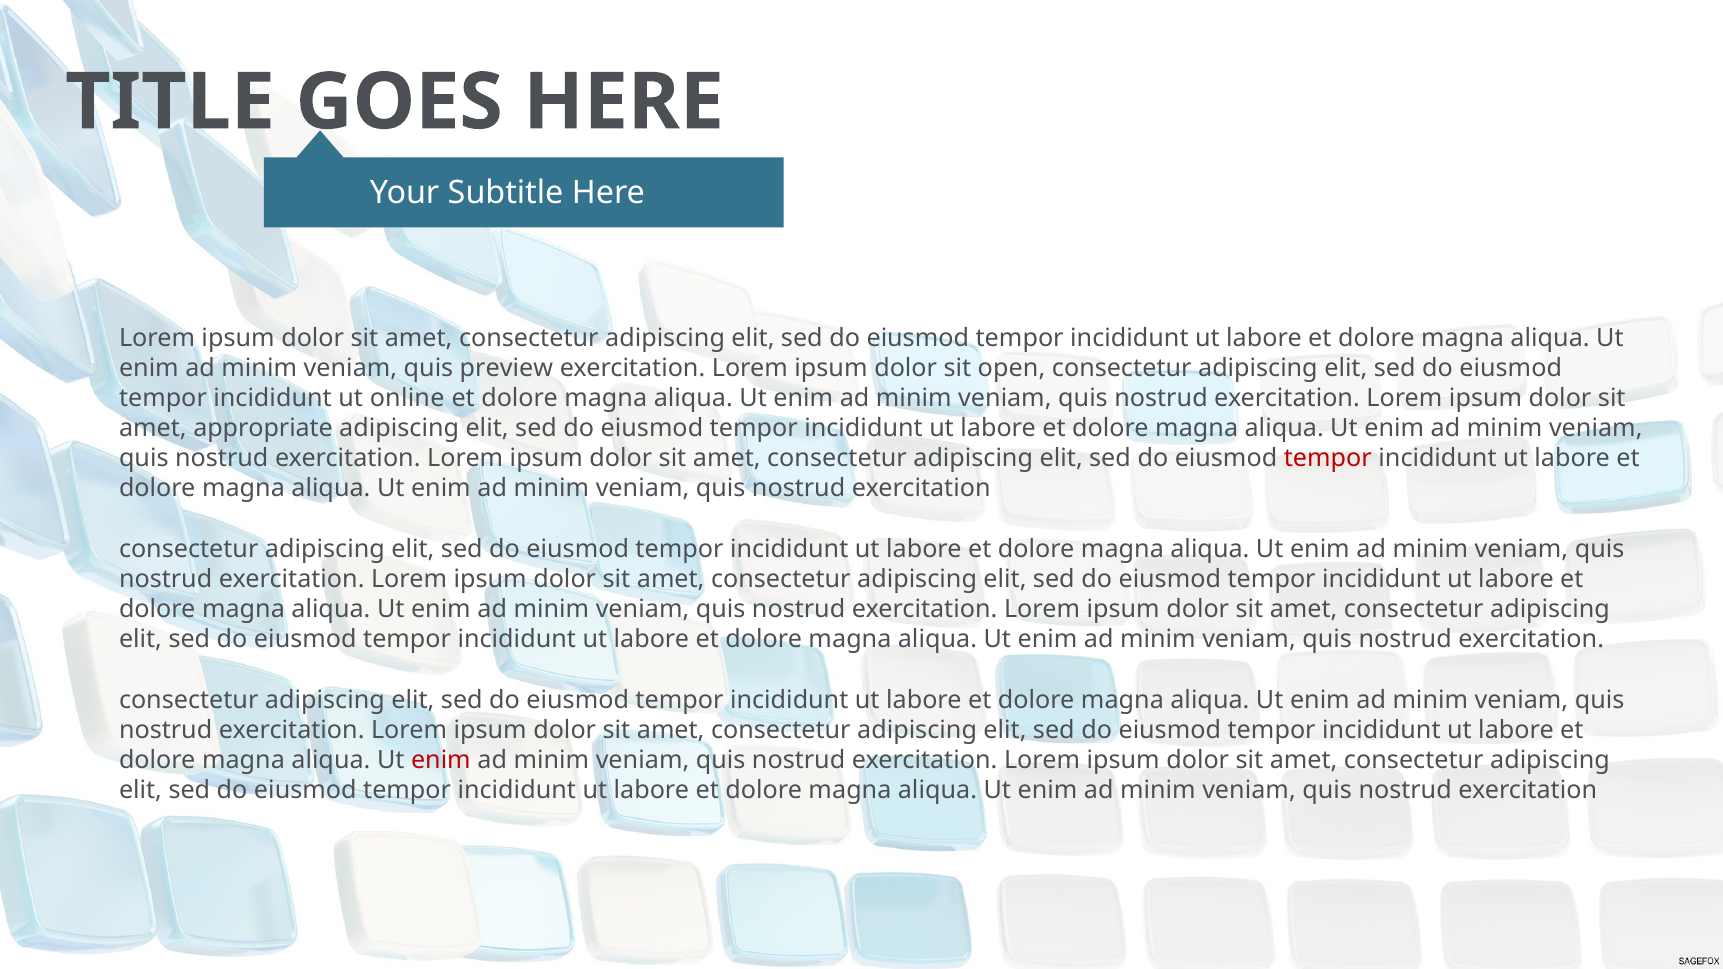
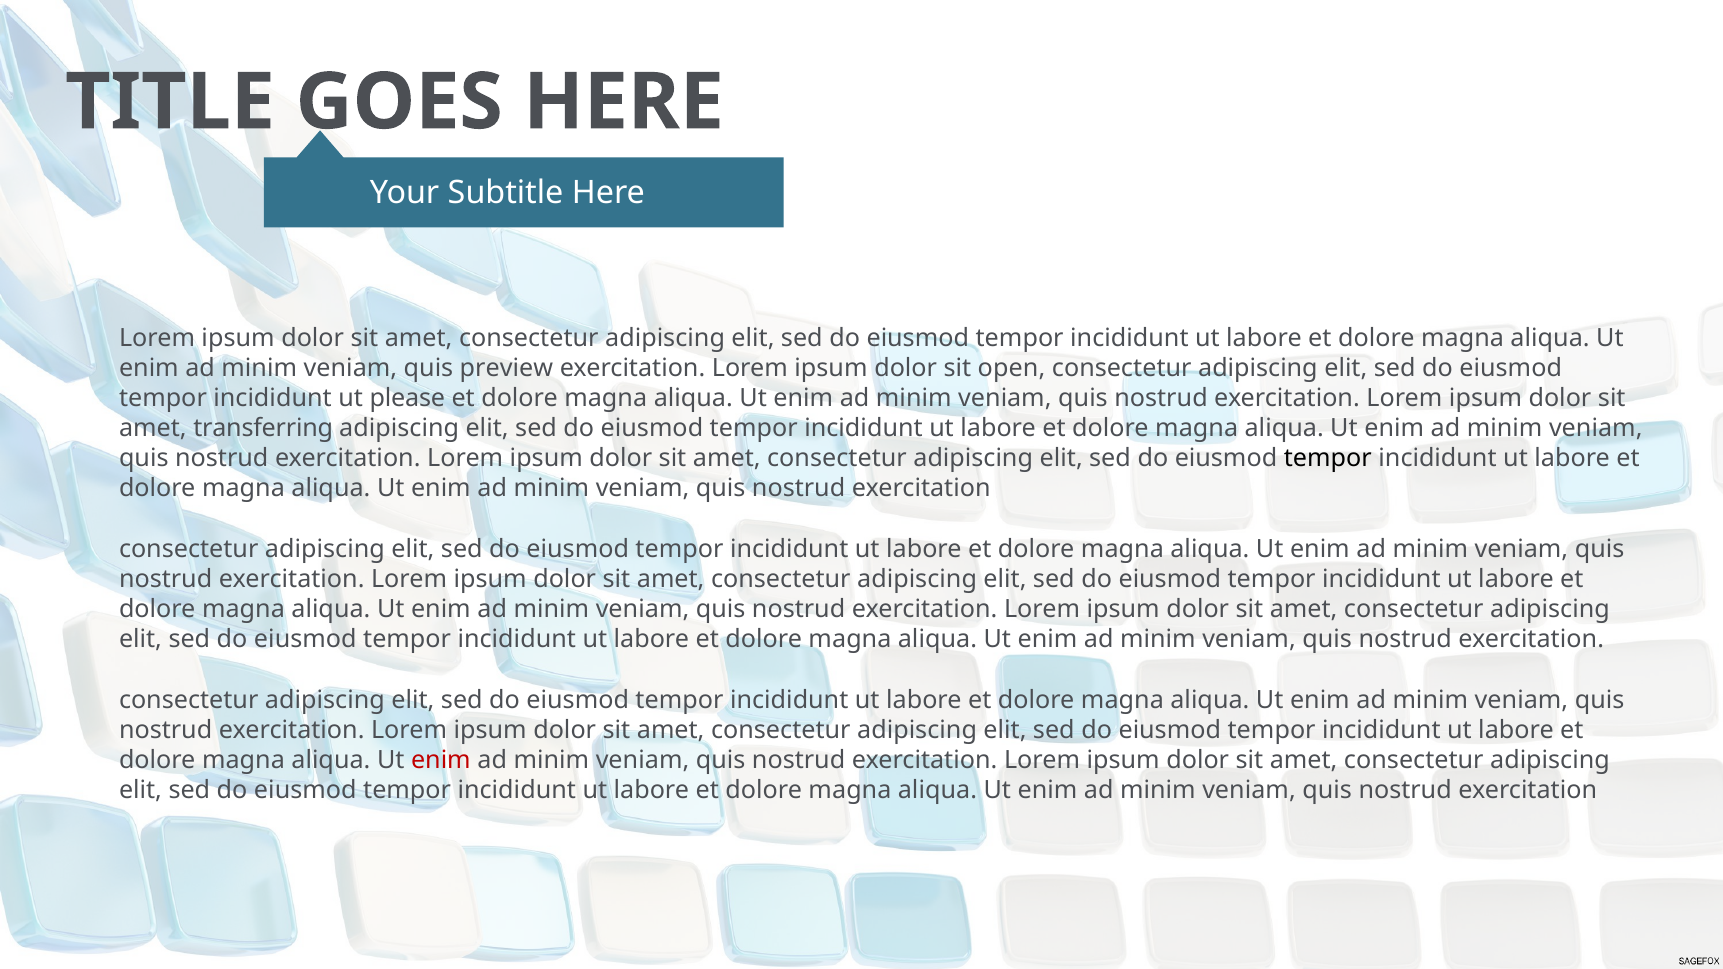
online: online -> please
appropriate: appropriate -> transferring
tempor at (1328, 459) colour: red -> black
